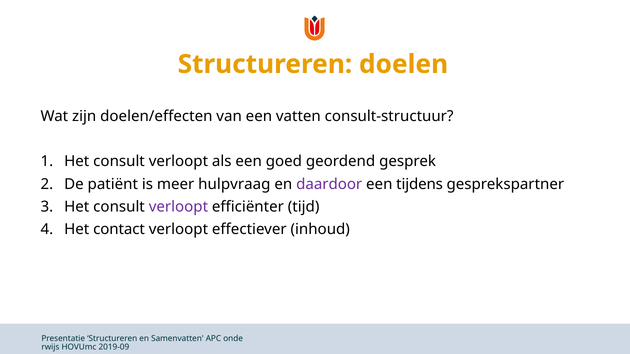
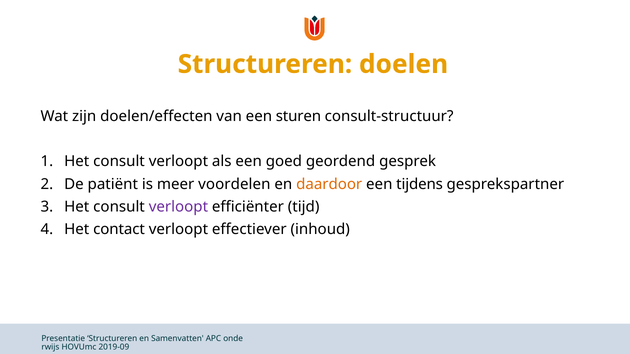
vatten: vatten -> sturen
hulpvraag: hulpvraag -> voordelen
daardoor colour: purple -> orange
